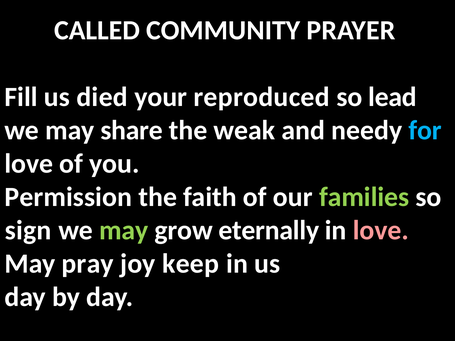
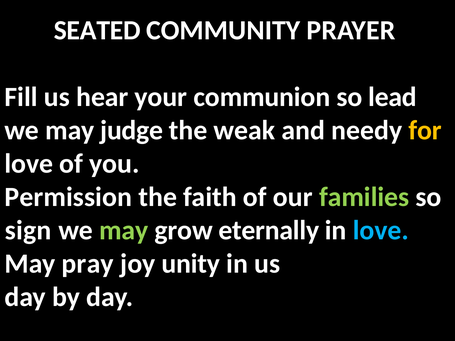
CALLED: CALLED -> SEATED
died: died -> hear
reproduced: reproduced -> communion
share: share -> judge
for colour: light blue -> yellow
love at (381, 230) colour: pink -> light blue
keep: keep -> unity
